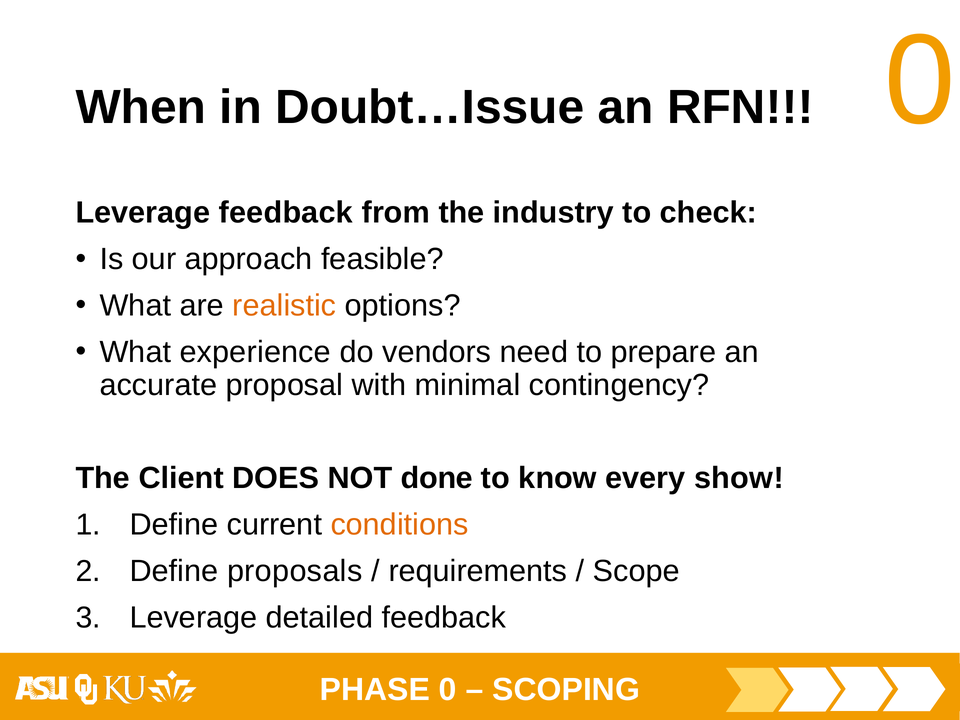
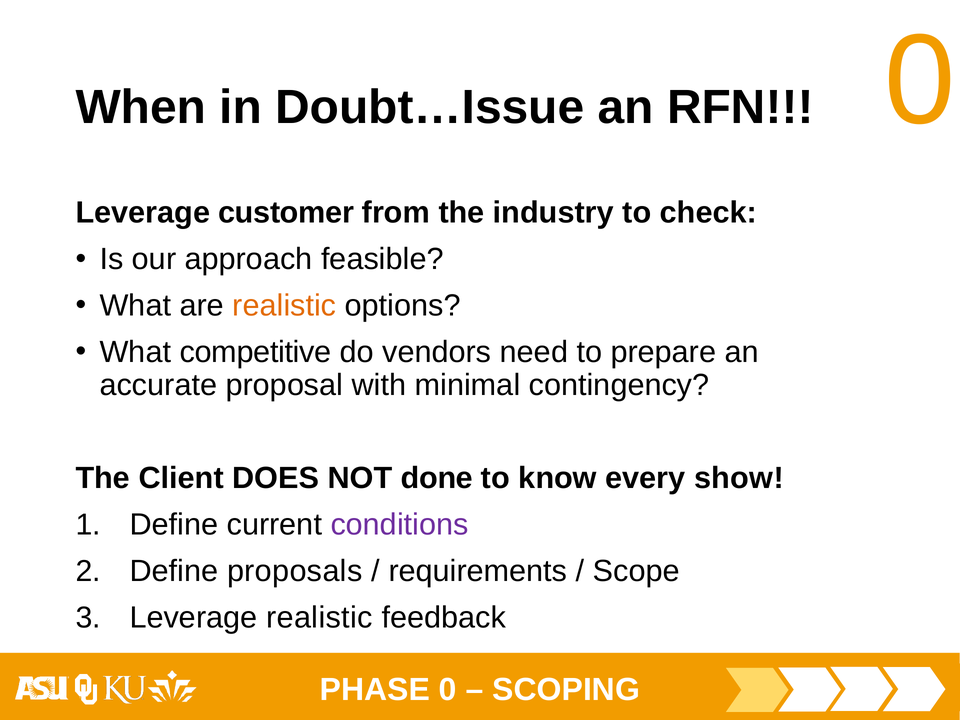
Leverage feedback: feedback -> customer
experience: experience -> competitive
conditions colour: orange -> purple
Leverage detailed: detailed -> realistic
